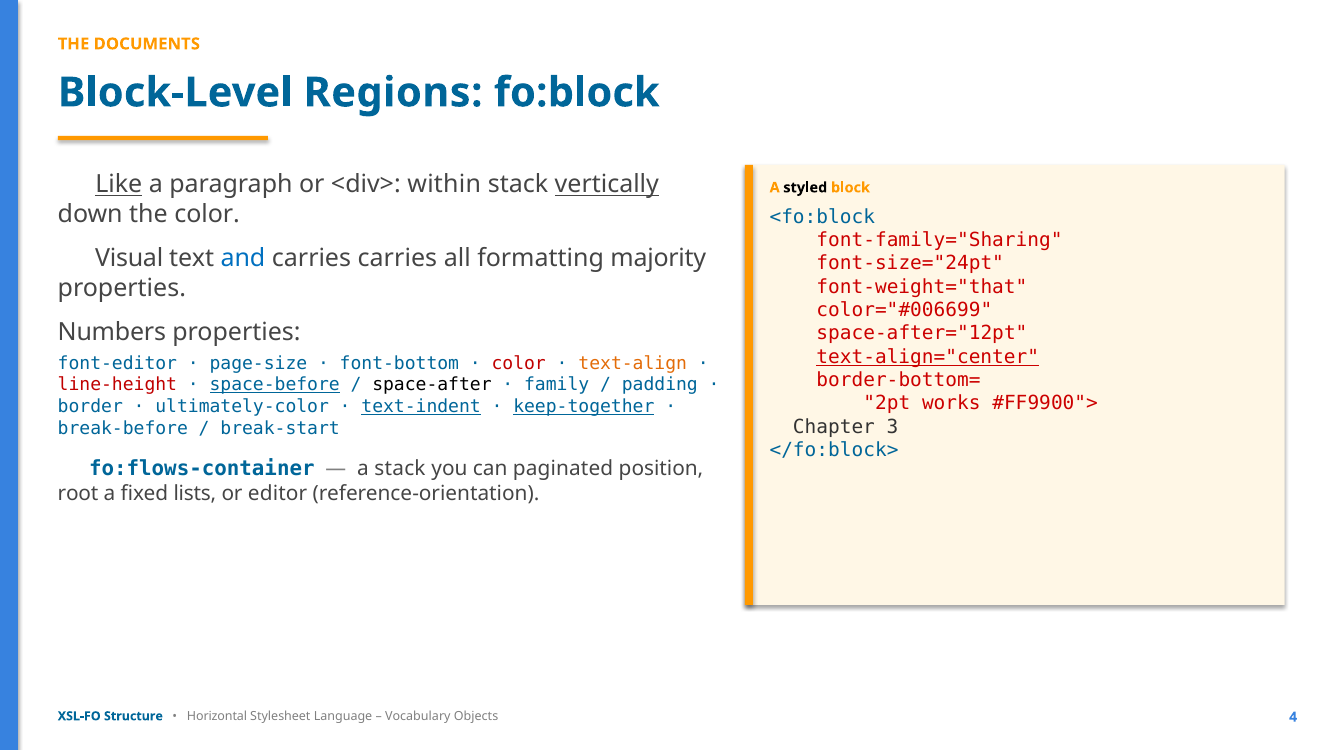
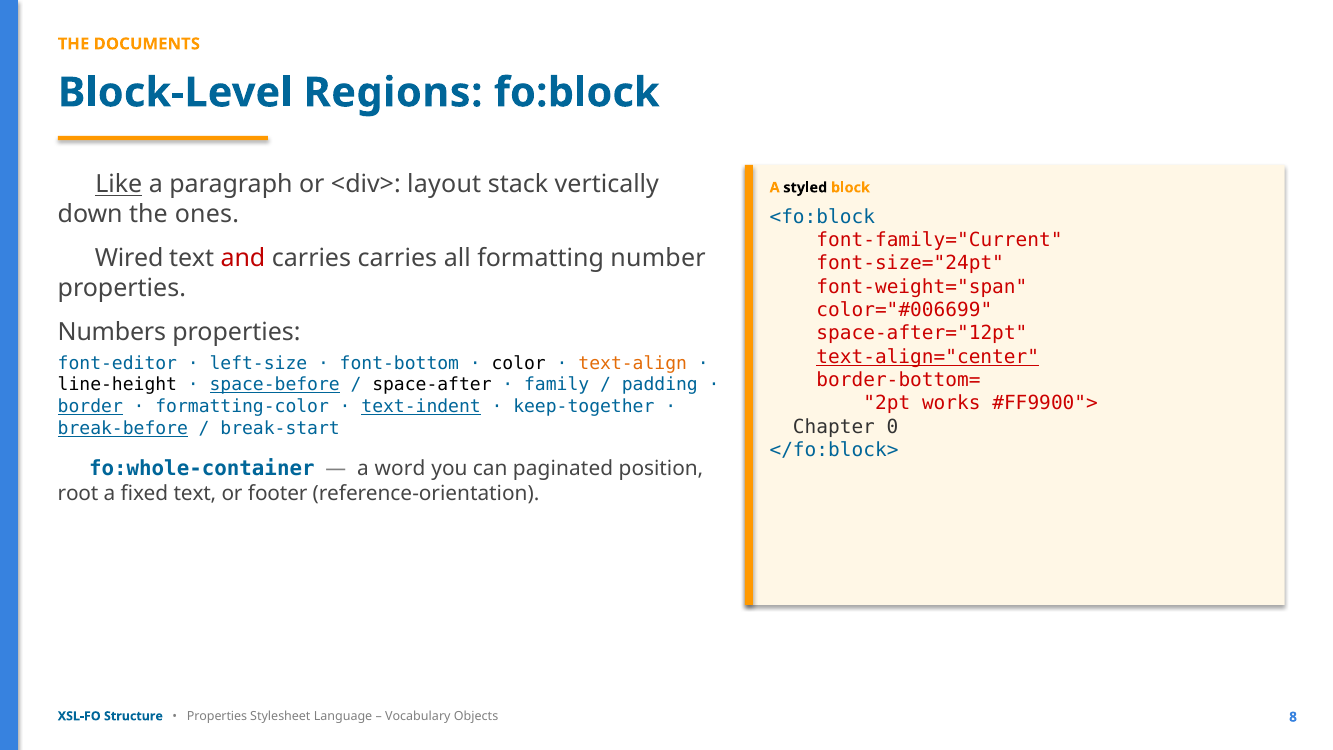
within: within -> layout
vertically underline: present -> none
the color: color -> ones
font-family="Sharing: font-family="Sharing -> font-family="Current
Visual: Visual -> Wired
and colour: blue -> red
majority: majority -> number
font-weight="that: font-weight="that -> font-weight="span
page-size: page-size -> left-size
color at (519, 363) colour: red -> black
line-height colour: red -> black
border underline: none -> present
ultimately-color: ultimately-color -> formatting-color
keep-together underline: present -> none
3: 3 -> 0
break-before underline: none -> present
fo:flows-container: fo:flows-container -> fo:whole-container
a stack: stack -> word
fixed lists: lists -> text
editor: editor -> footer
Horizontal at (217, 716): Horizontal -> Properties
4: 4 -> 8
